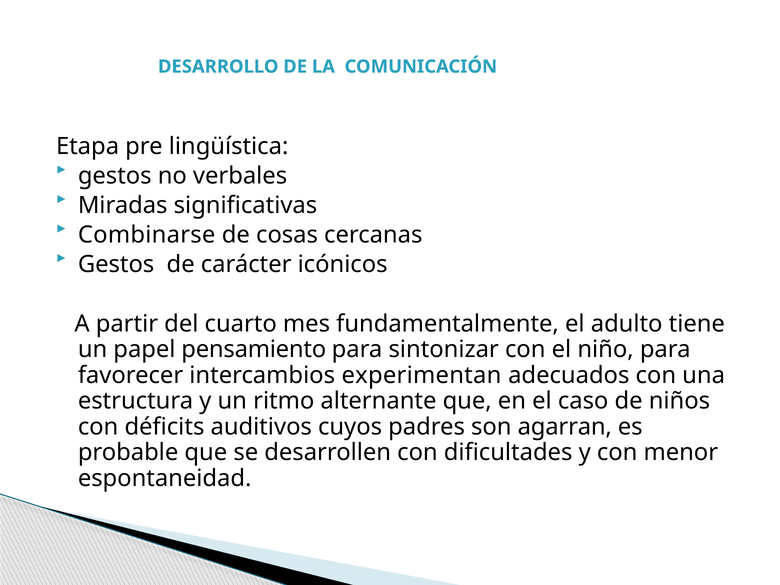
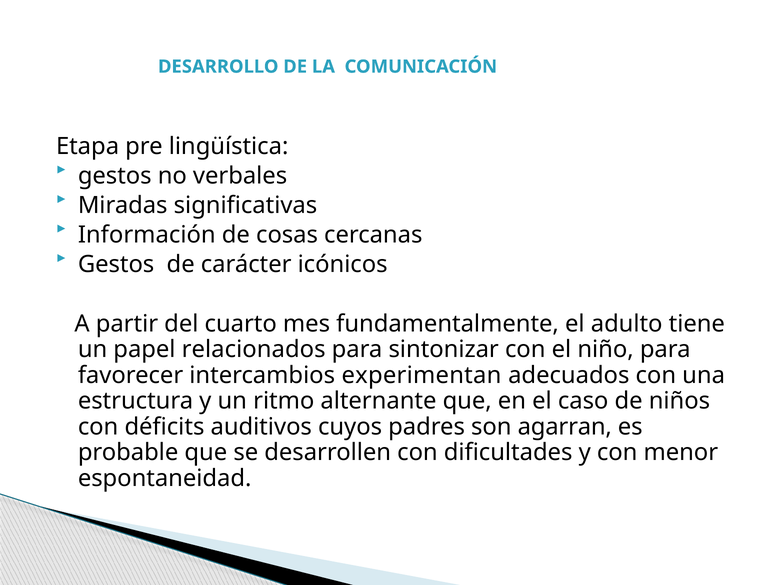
Combinarse: Combinarse -> Información
pensamiento: pensamiento -> relacionados
